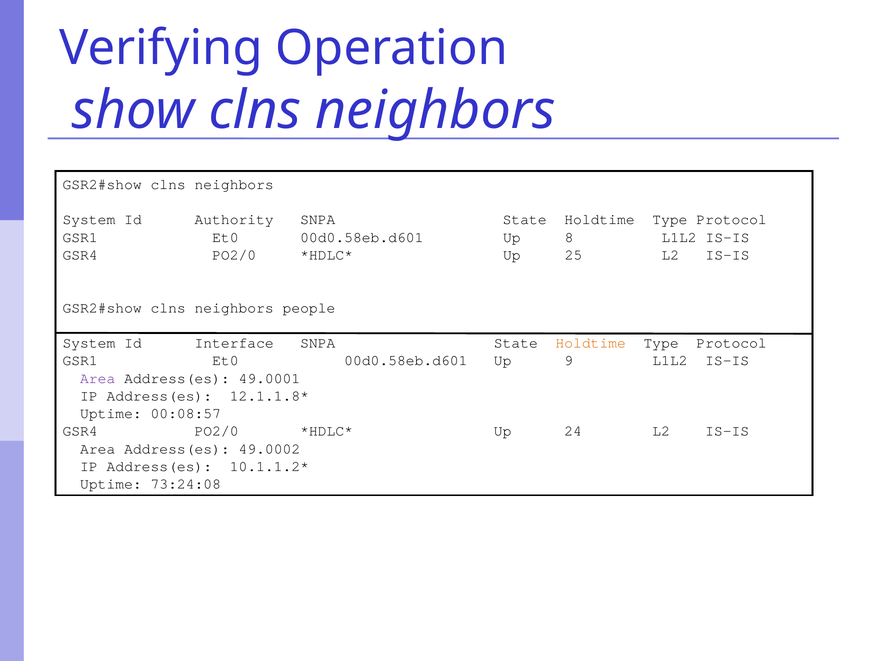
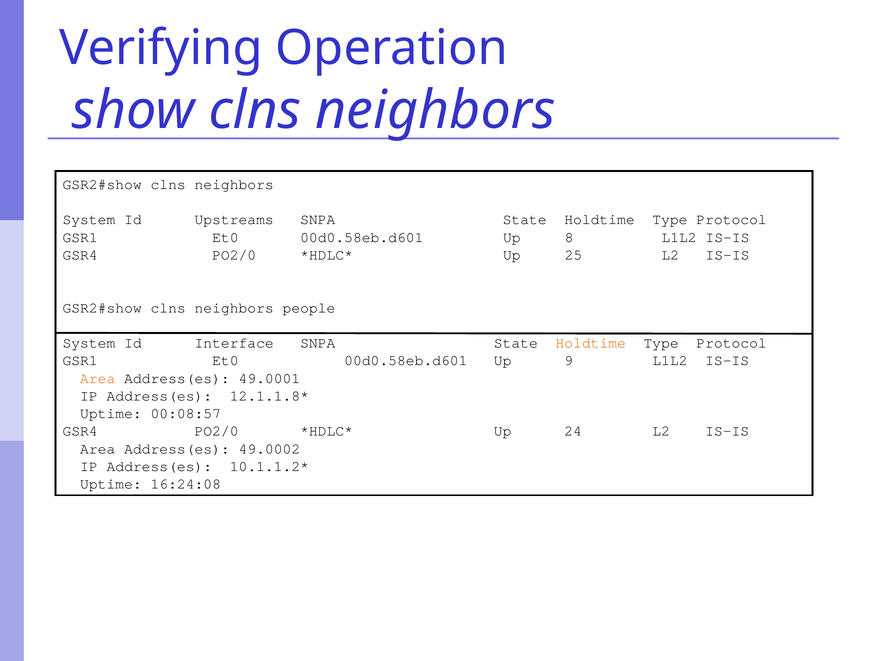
Authority: Authority -> Upstreams
Area at (98, 378) colour: purple -> orange
73:24:08: 73:24:08 -> 16:24:08
